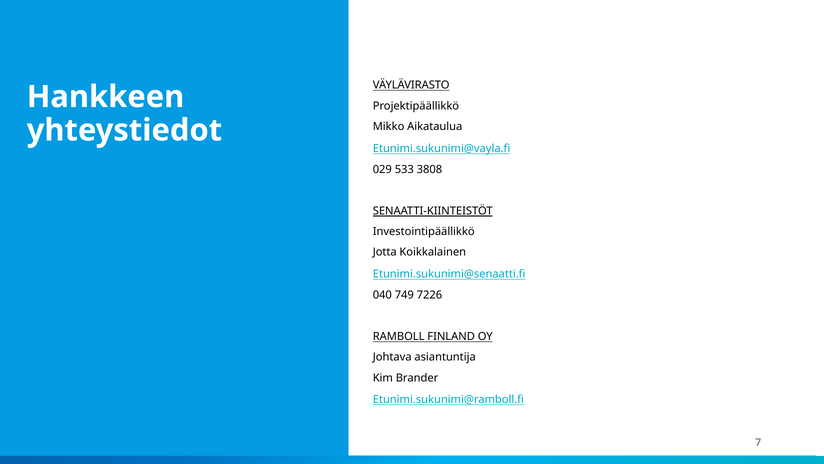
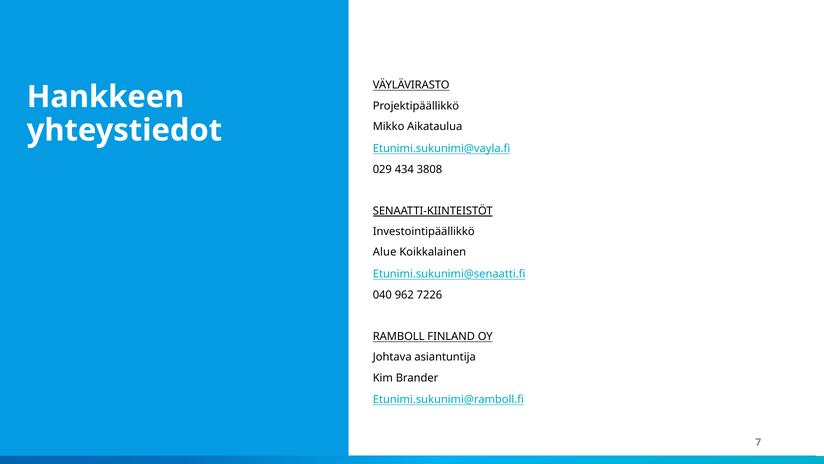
533: 533 -> 434
Jotta: Jotta -> Alue
749: 749 -> 962
